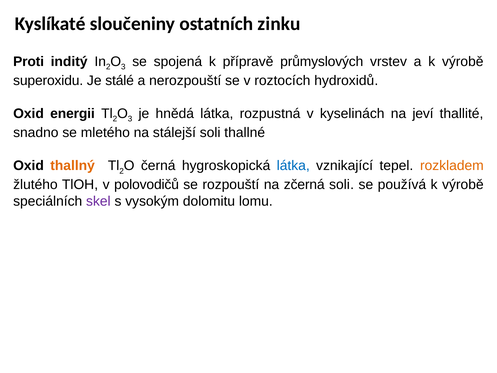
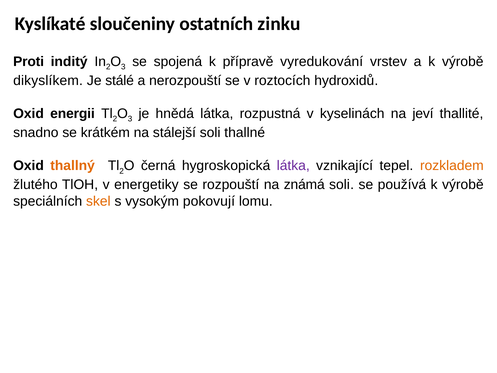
průmyslových: průmyslových -> vyredukování
superoxidu: superoxidu -> dikyslíkem
mletého: mletého -> krátkém
látka at (293, 166) colour: blue -> purple
polovodičů: polovodičů -> energetiky
zčerná: zčerná -> známá
skel colour: purple -> orange
dolomitu: dolomitu -> pokovují
